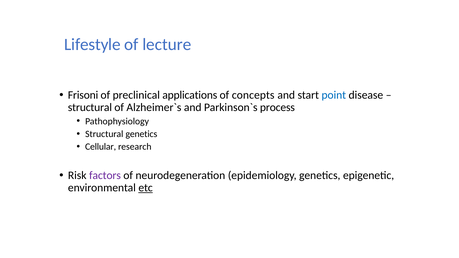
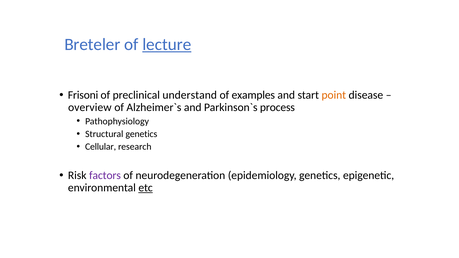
Lifestyle: Lifestyle -> Breteler
lecture underline: none -> present
applications: applications -> understand
concepts: concepts -> examples
point colour: blue -> orange
structural at (90, 108): structural -> overview
